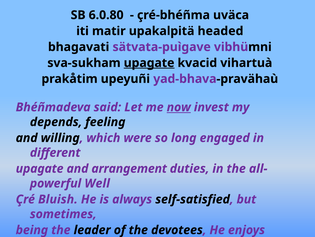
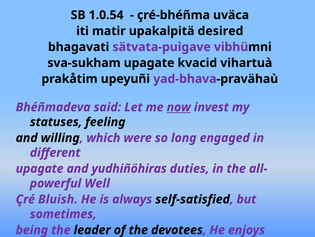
6.0.80: 6.0.80 -> 1.0.54
headed: headed -> desired
upagate at (149, 63) underline: present -> none
depends: depends -> statuses
arrangement: arrangement -> yudhiñöhiras
